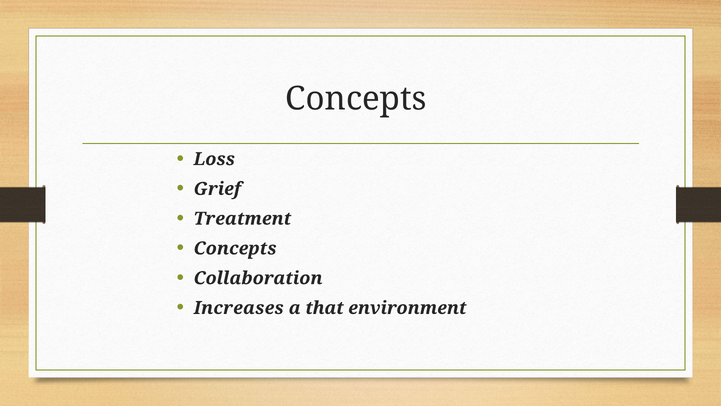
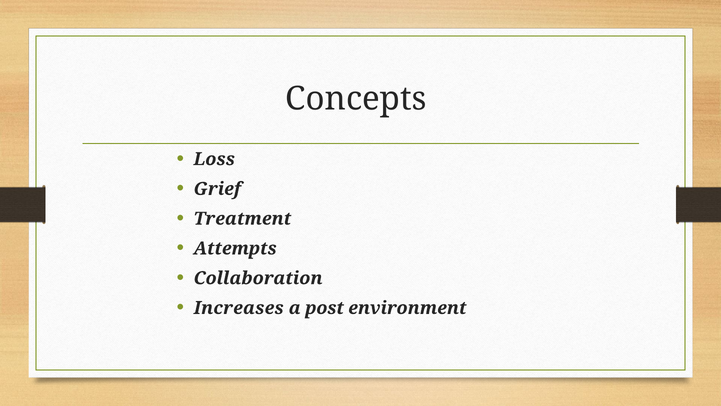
Concepts at (235, 248): Concepts -> Attempts
that: that -> post
